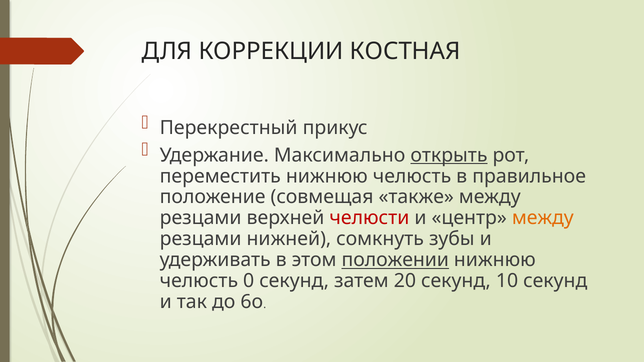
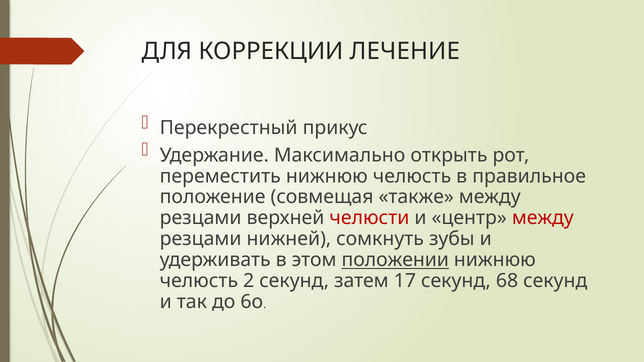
КОСТНАЯ: КОСТНАЯ -> ЛЕЧЕНИЕ
открыть underline: present -> none
между at (543, 218) colour: orange -> red
0: 0 -> 2
20: 20 -> 17
10: 10 -> 68
